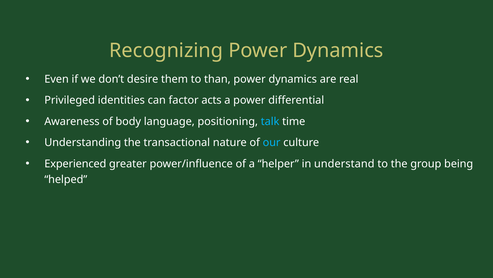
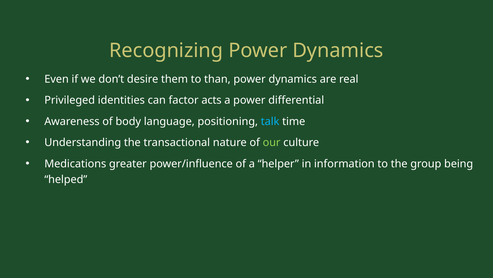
our colour: light blue -> light green
Experienced: Experienced -> Medications
understand: understand -> information
